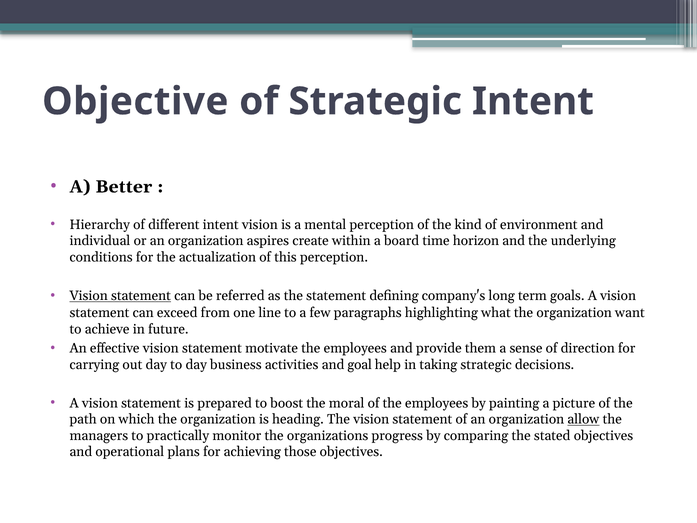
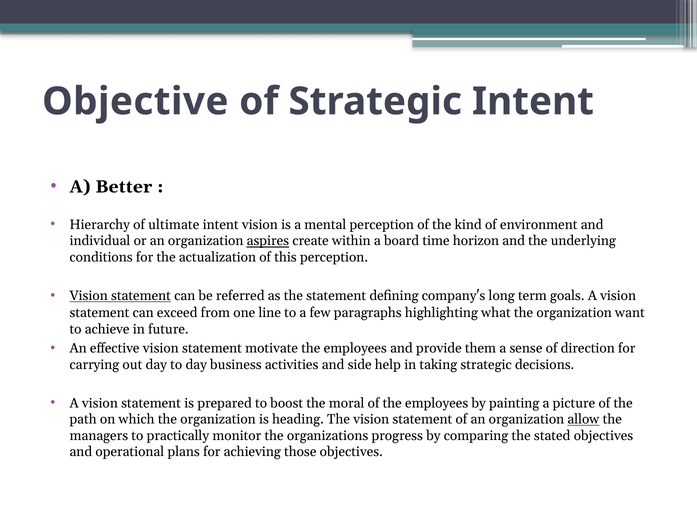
different: different -> ultimate
aspires underline: none -> present
goal: goal -> side
